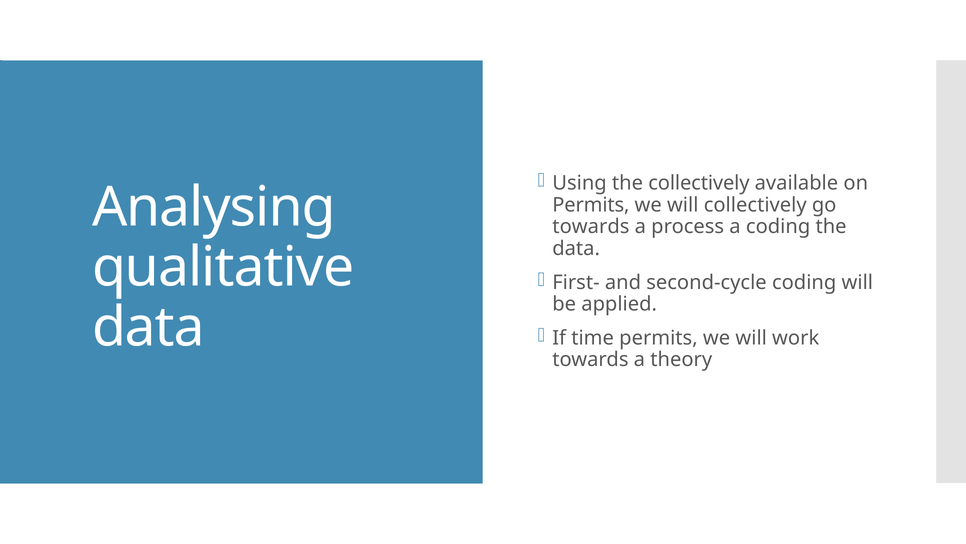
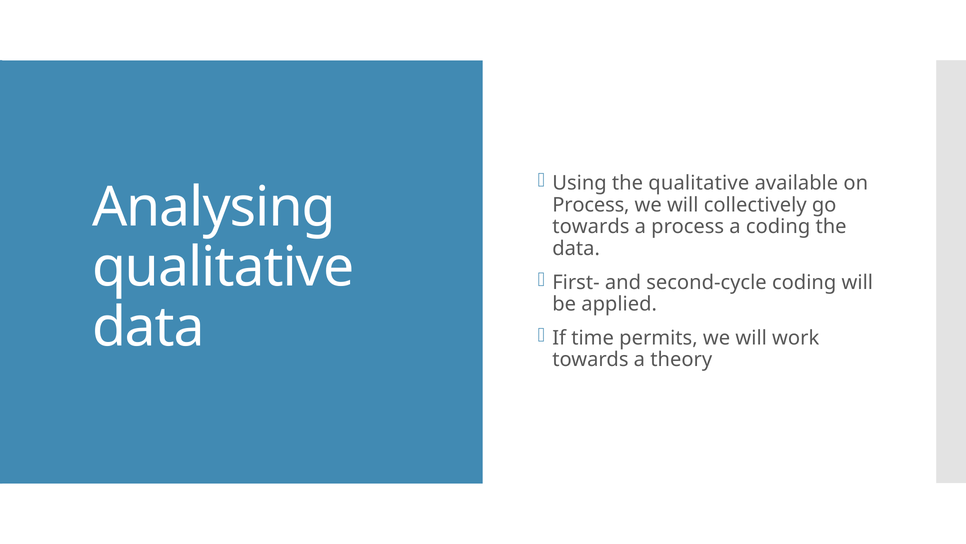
the collectively: collectively -> qualitative
Permits at (591, 205): Permits -> Process
